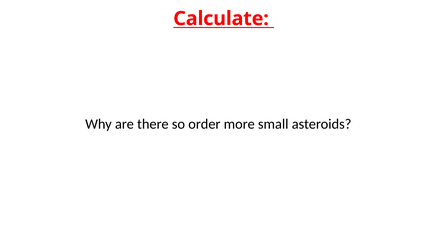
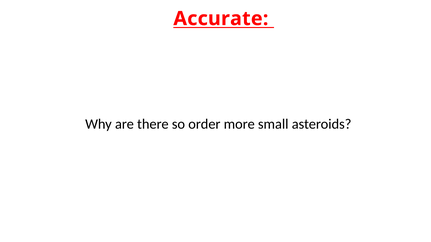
Calculate: Calculate -> Accurate
